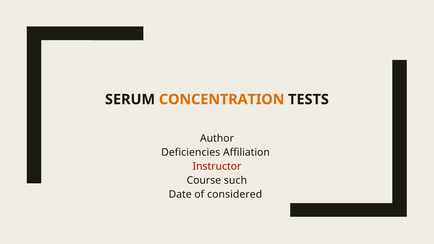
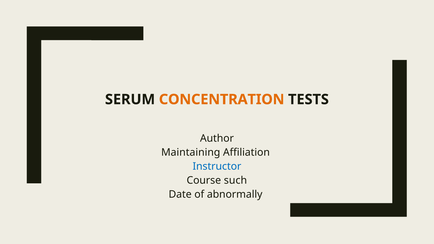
Deficiencies: Deficiencies -> Maintaining
Instructor colour: red -> blue
considered: considered -> abnormally
